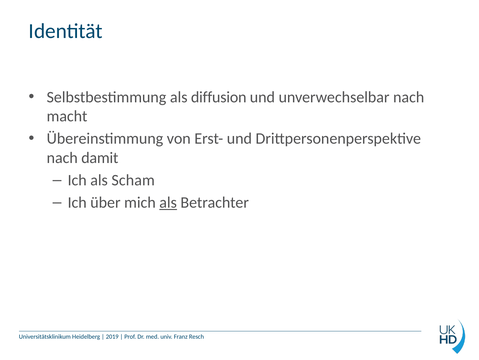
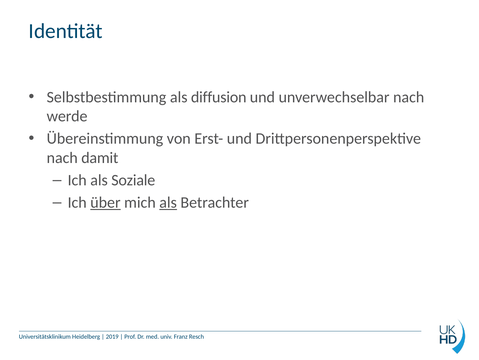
macht: macht -> werde
Scham: Scham -> Soziale
über underline: none -> present
